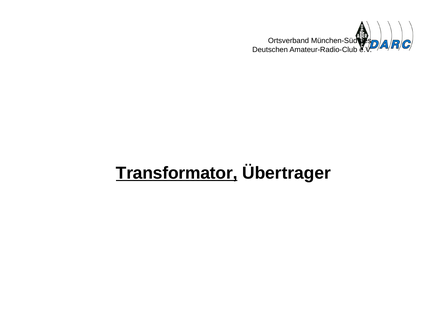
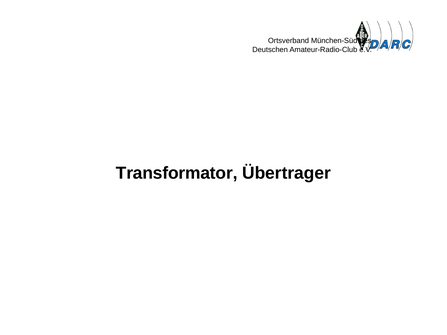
Transformator underline: present -> none
